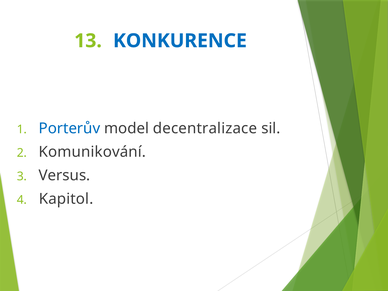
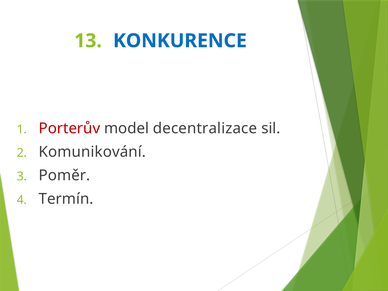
Porterův colour: blue -> red
Versus: Versus -> Poměr
Kapitol: Kapitol -> Termín
